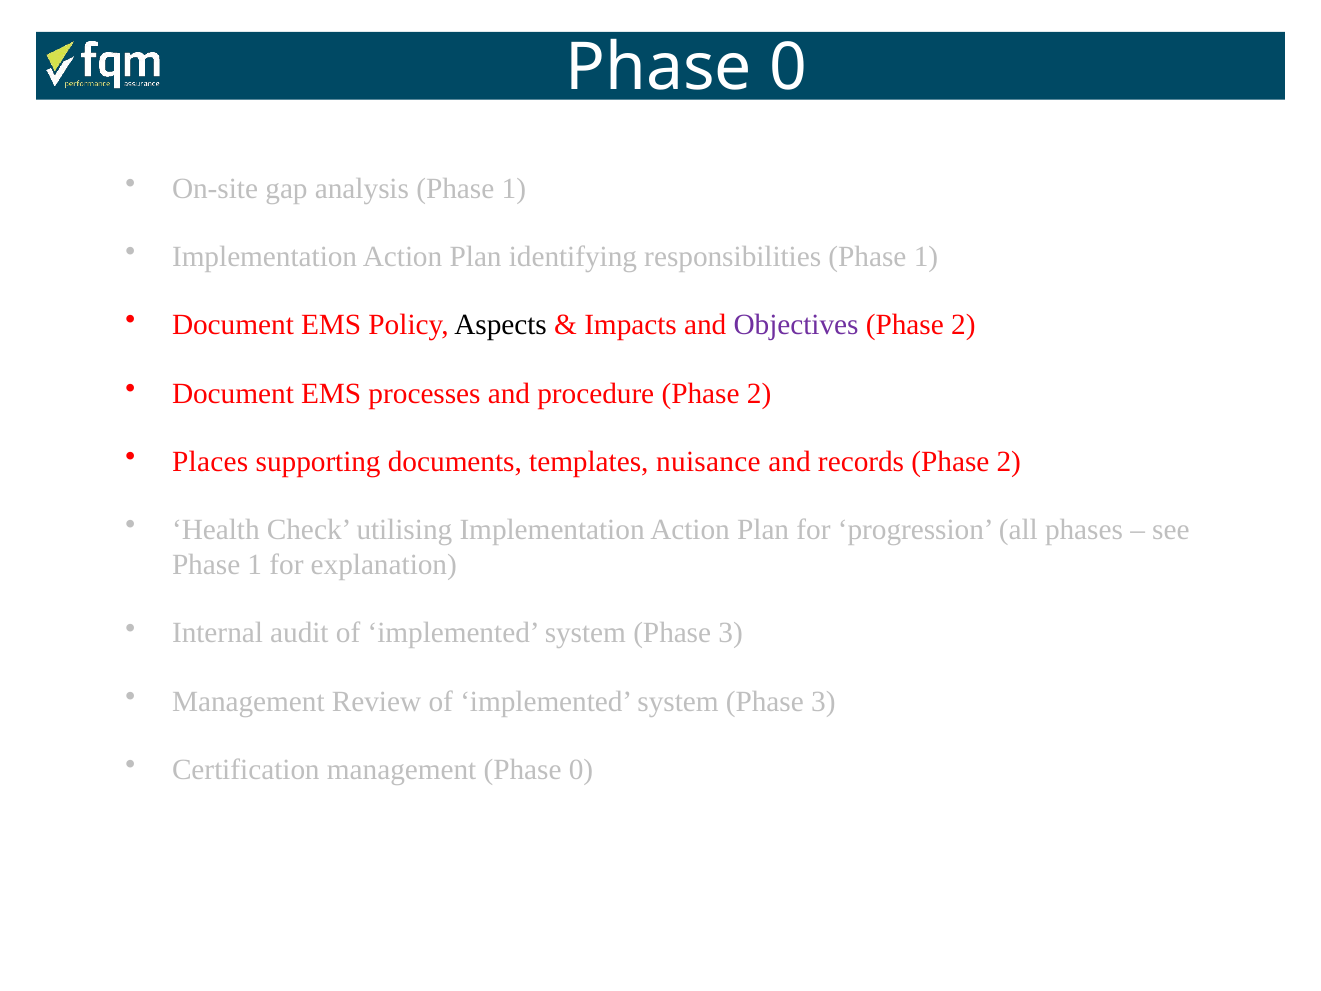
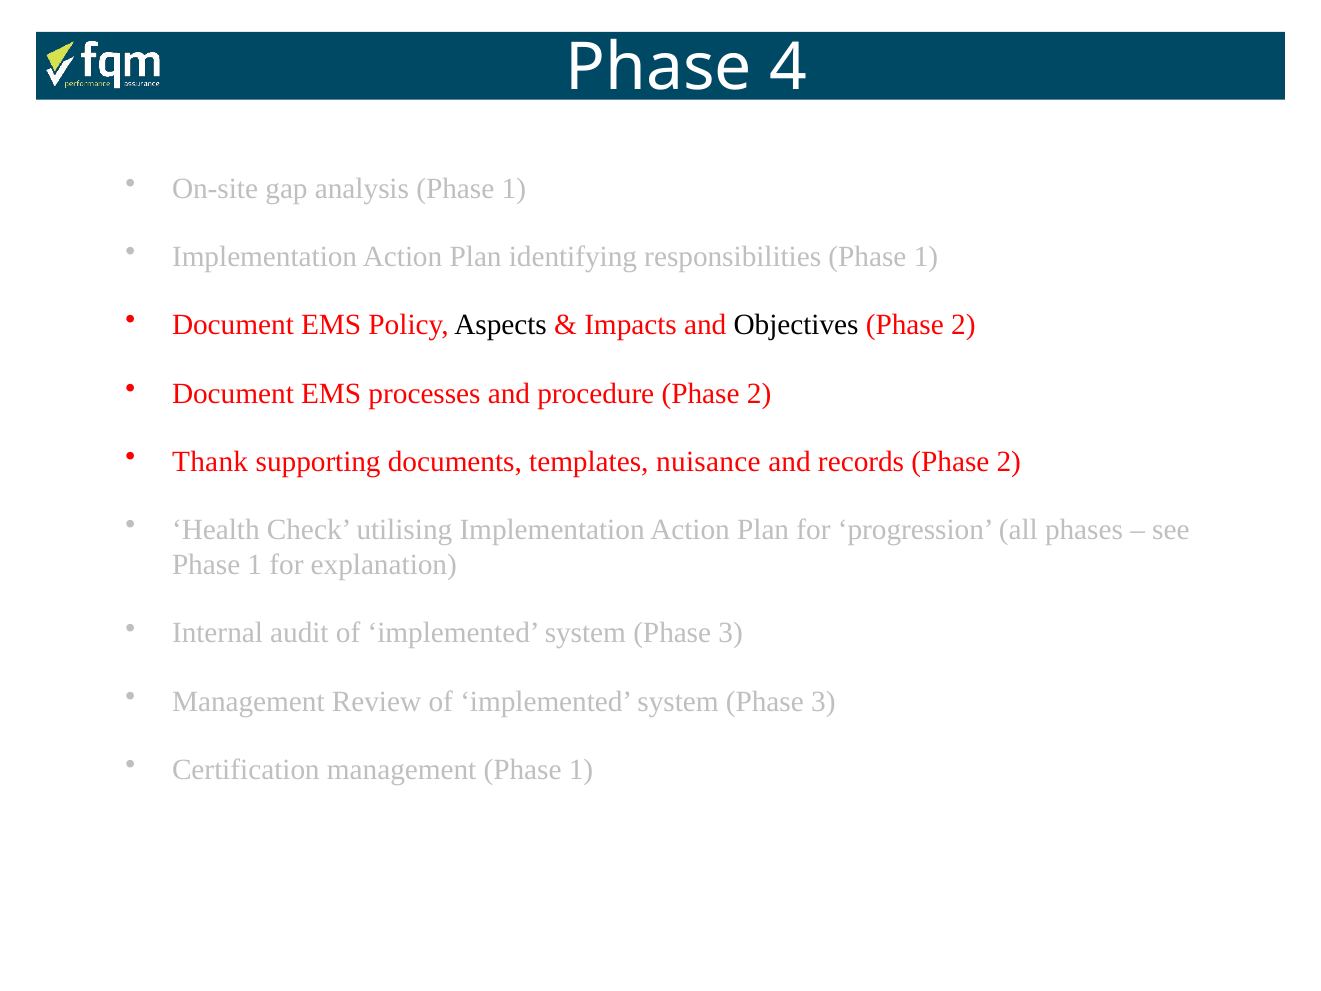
0 at (788, 67): 0 -> 4
Objectives colour: purple -> black
Places: Places -> Thank
management Phase 0: 0 -> 1
